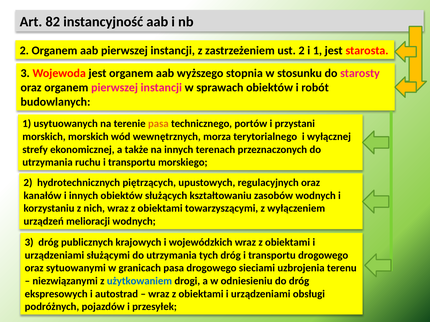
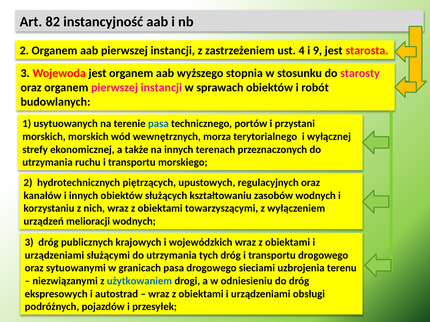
ust 2: 2 -> 4
i 1: 1 -> 9
pasa at (158, 124) colour: orange -> blue
